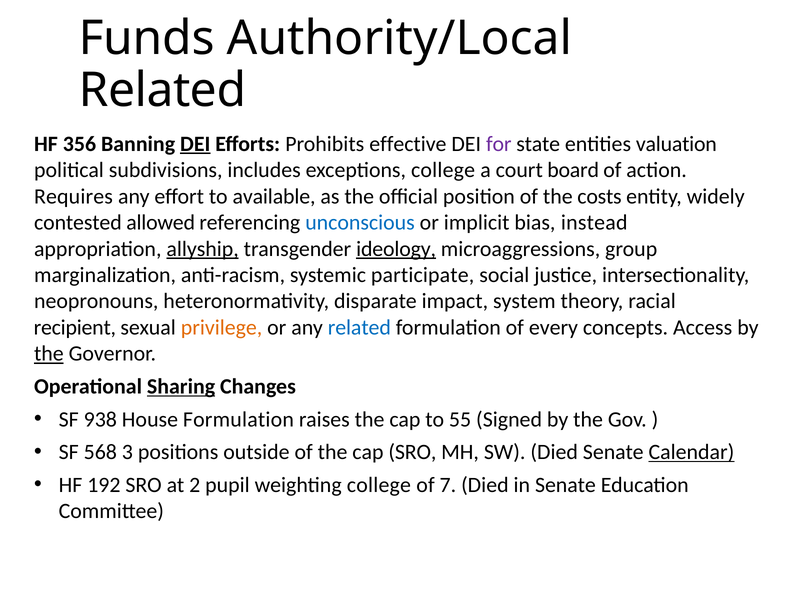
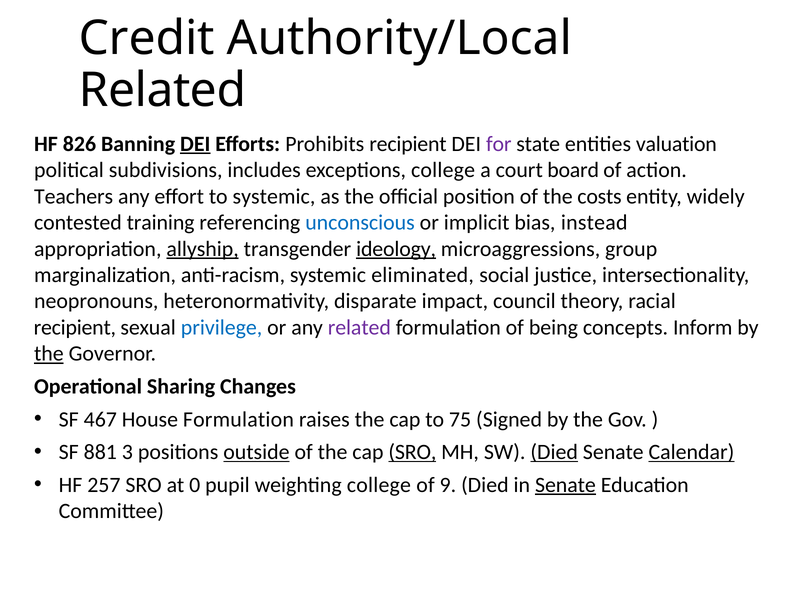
Funds: Funds -> Credit
356: 356 -> 826
Prohibits effective: effective -> recipient
Requires: Requires -> Teachers
to available: available -> systemic
allowed: allowed -> training
participate: participate -> eliminated
system: system -> council
privilege colour: orange -> blue
related at (359, 328) colour: blue -> purple
every: every -> being
Access: Access -> Inform
Sharing underline: present -> none
938: 938 -> 467
55: 55 -> 75
568: 568 -> 881
outside underline: none -> present
SRO at (412, 452) underline: none -> present
Died at (554, 452) underline: none -> present
192: 192 -> 257
2: 2 -> 0
7: 7 -> 9
Senate at (565, 485) underline: none -> present
